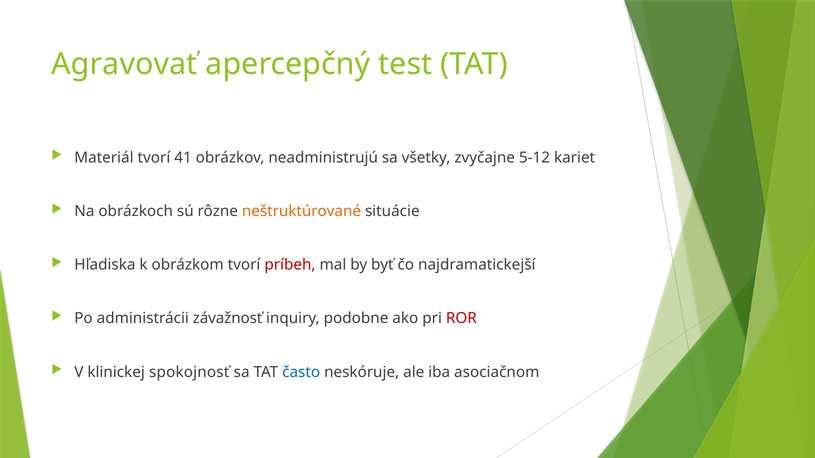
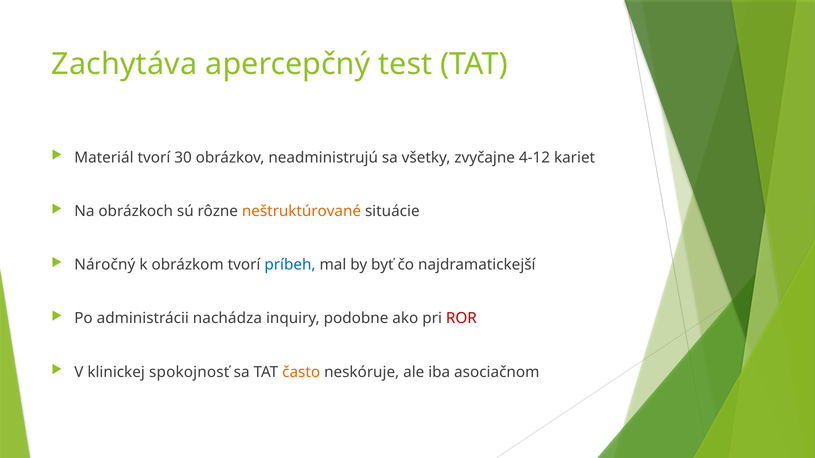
Agravovať: Agravovať -> Zachytáva
41: 41 -> 30
5-12: 5-12 -> 4-12
Hľadiska: Hľadiska -> Náročný
príbeh colour: red -> blue
závažnosť: závažnosť -> nachádza
často colour: blue -> orange
